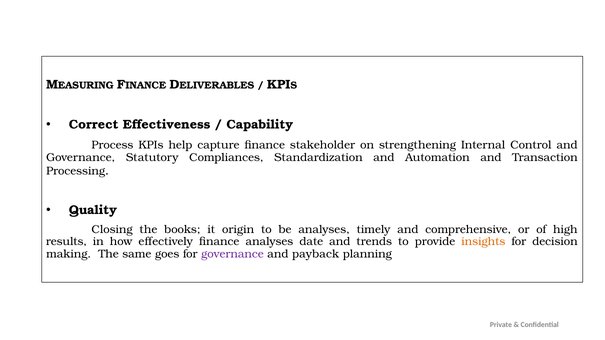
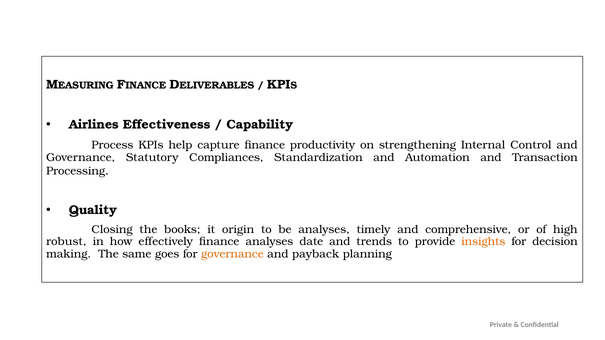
Correct: Correct -> Airlines
stakeholder: stakeholder -> productivity
results: results -> robust
governance at (232, 254) colour: purple -> orange
